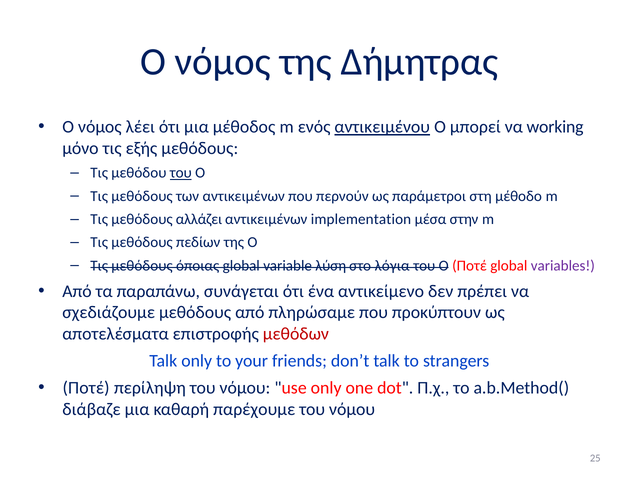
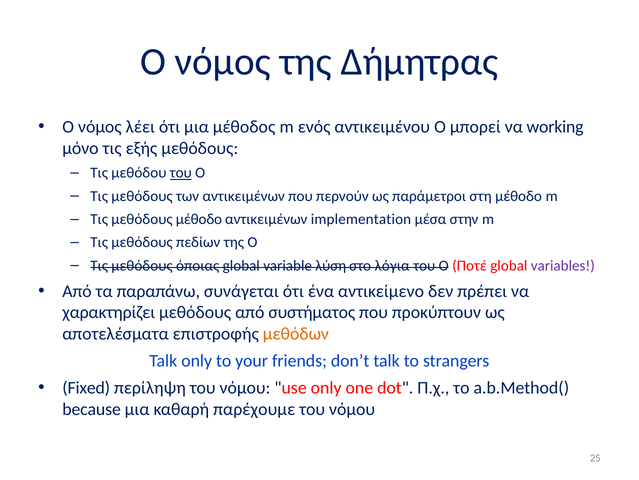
αντικειμένου underline: present -> none
μεθόδους αλλάζει: αλλάζει -> μέθοδο
σχεδιάζουμε: σχεδιάζουμε -> χαρακτηρίζει
πληρώσαμε: πληρώσαμε -> συστήματος
μεθόδων colour: red -> orange
Ποτέ at (86, 387): Ποτέ -> Fixed
διάβαζε: διάβαζε -> because
